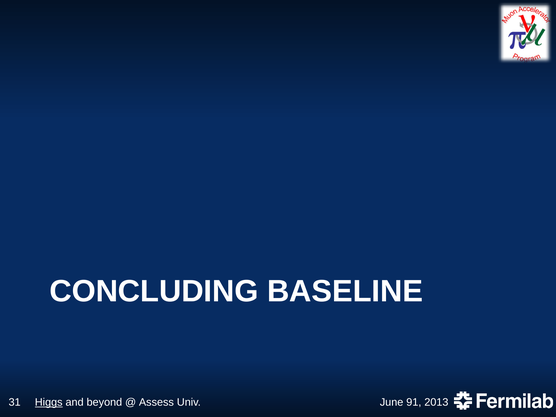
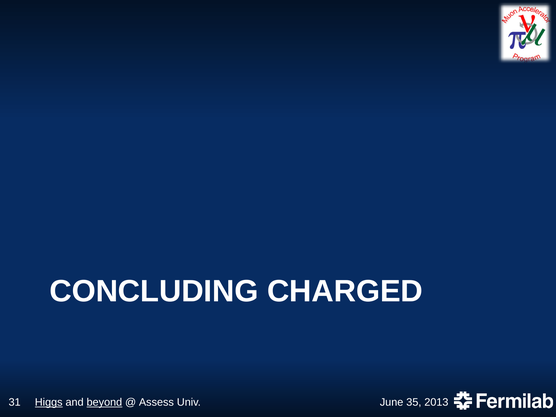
BASELINE: BASELINE -> CHARGED
beyond underline: none -> present
91: 91 -> 35
